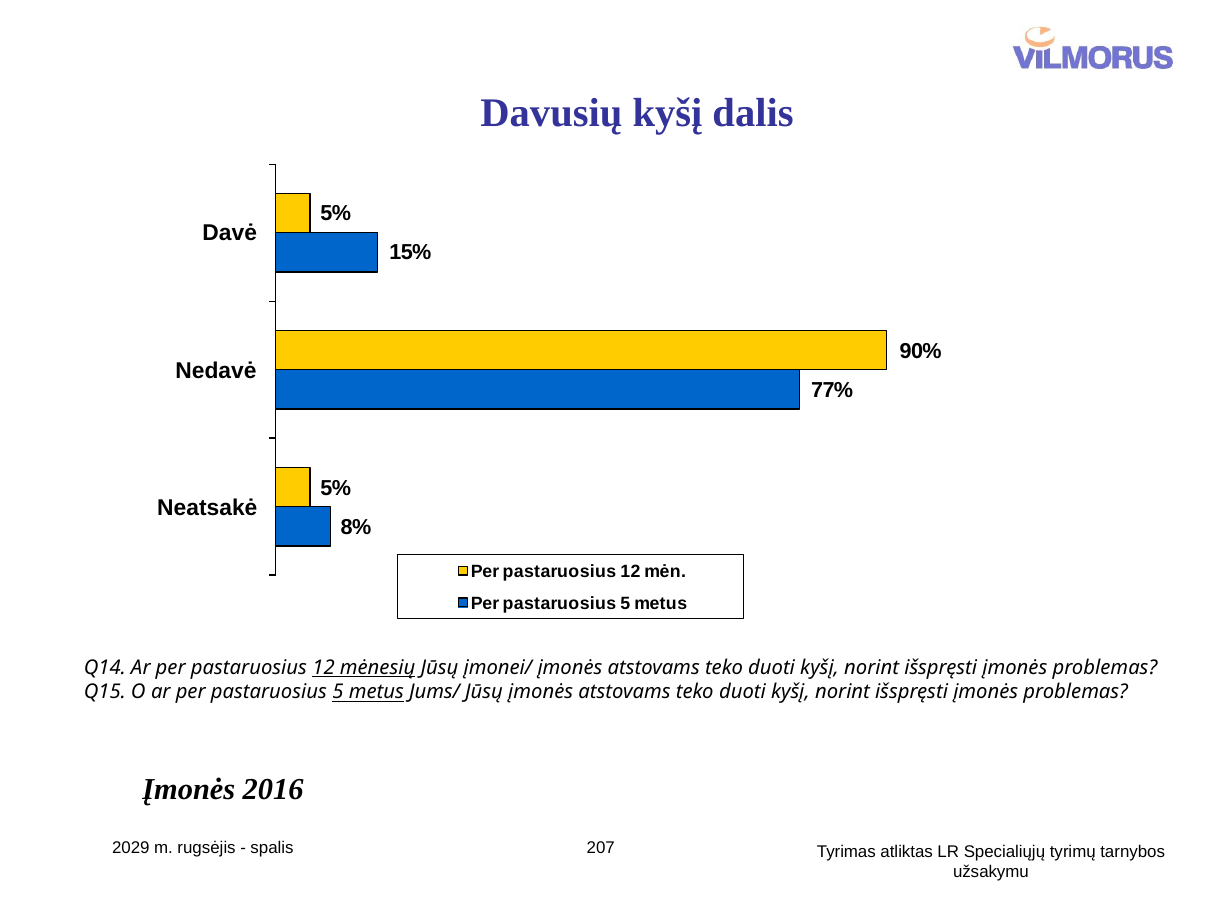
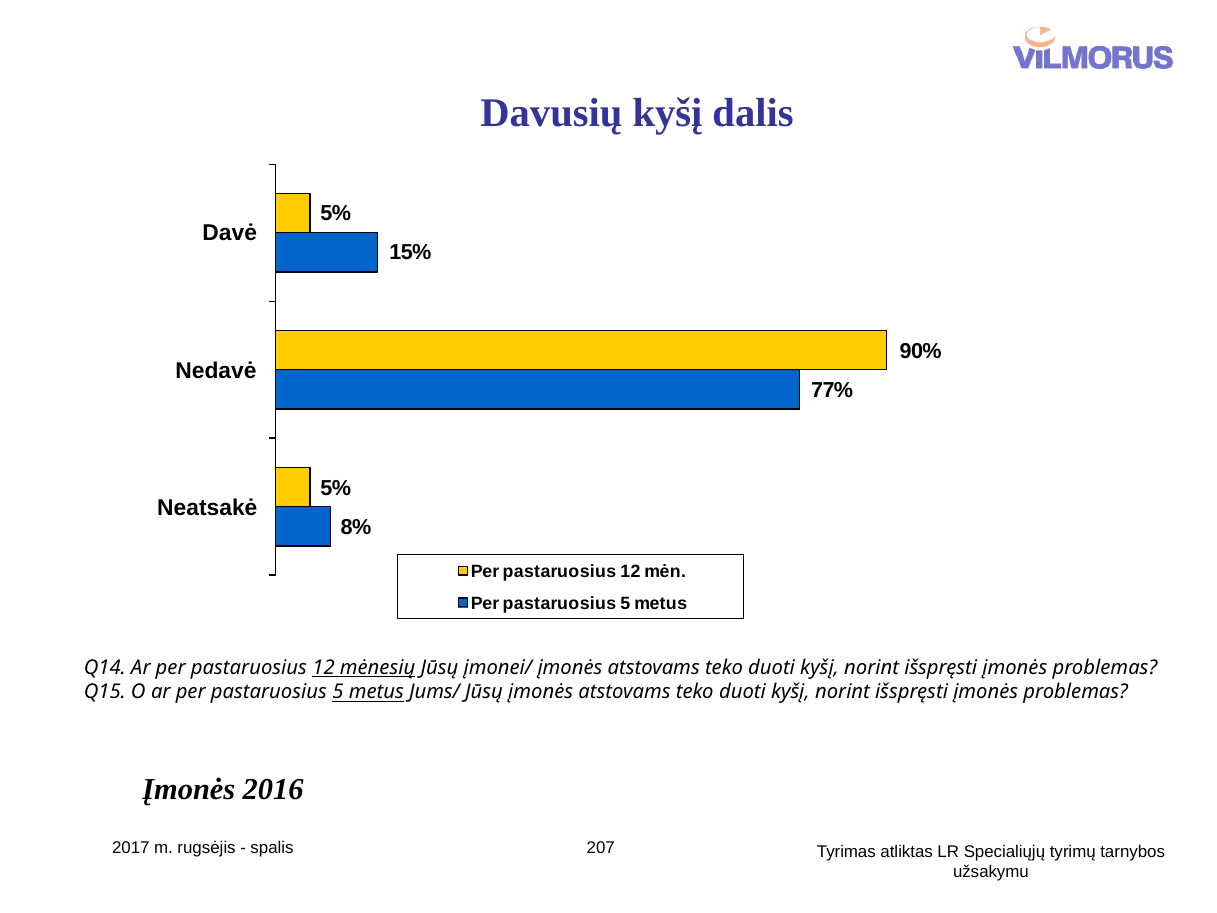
2029: 2029 -> 2017
